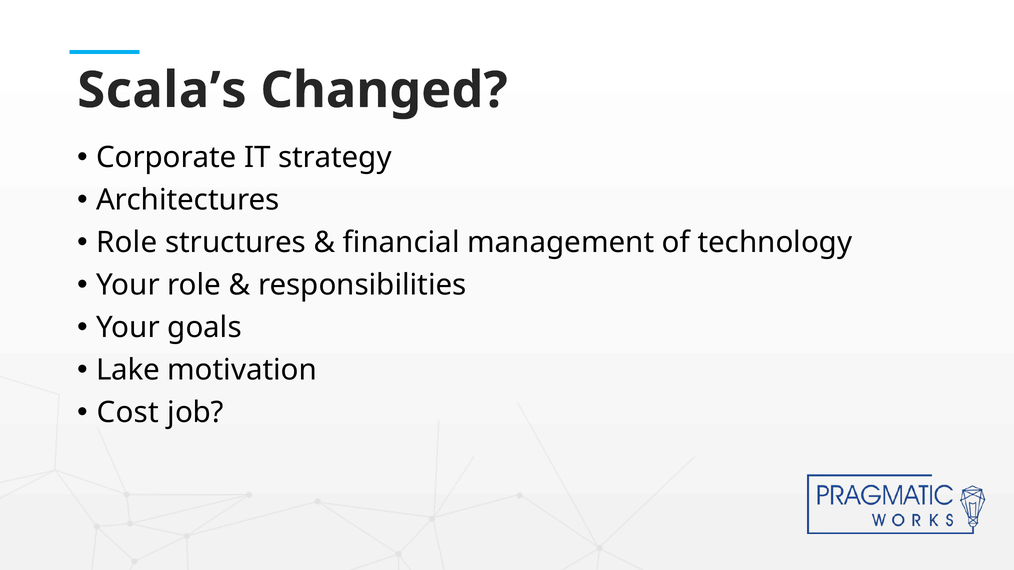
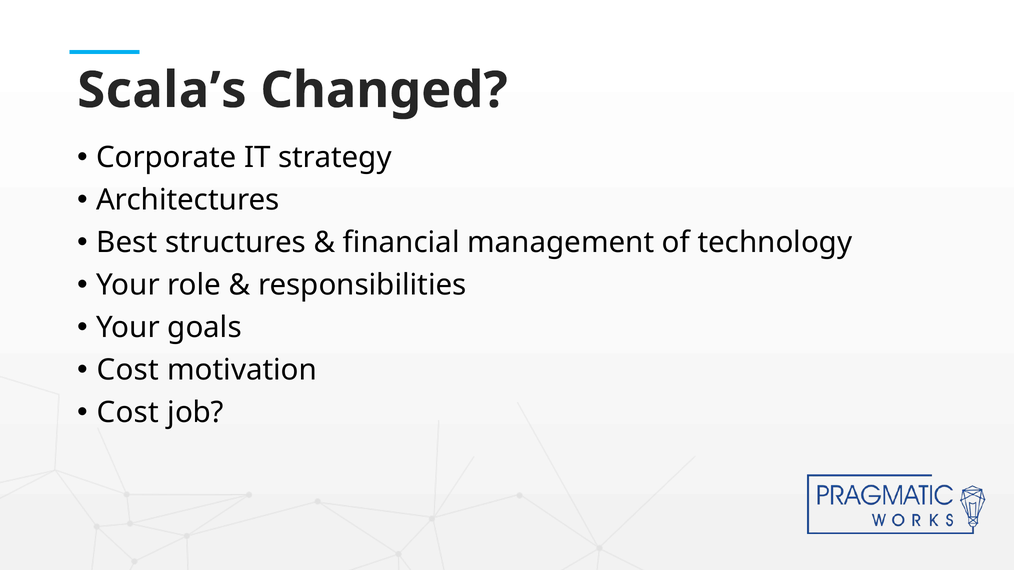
Role at (127, 243): Role -> Best
Lake at (128, 370): Lake -> Cost
